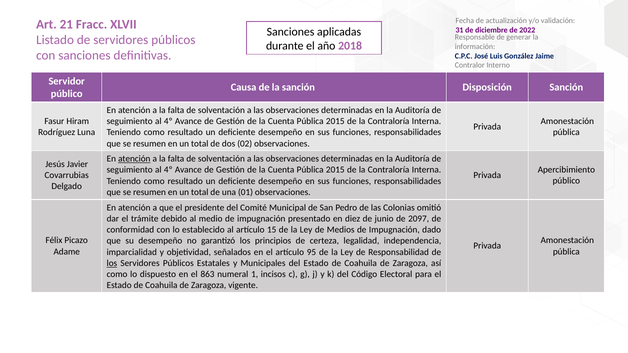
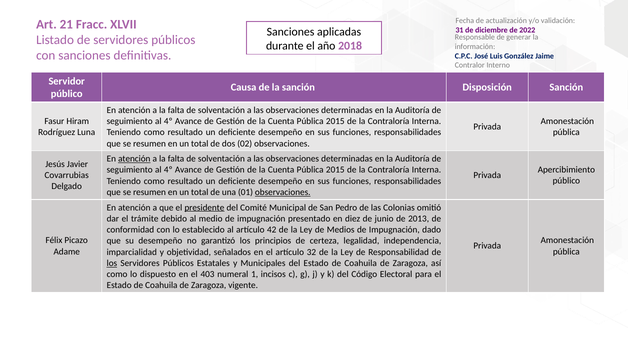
observaciones at (283, 192) underline: none -> present
presidente underline: none -> present
2097: 2097 -> 2013
15: 15 -> 42
95: 95 -> 32
863: 863 -> 403
